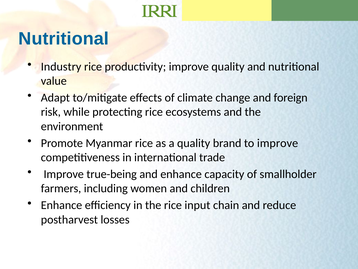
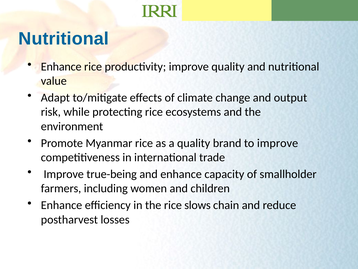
Industry at (61, 66): Industry -> Enhance
foreign: foreign -> output
input: input -> slows
